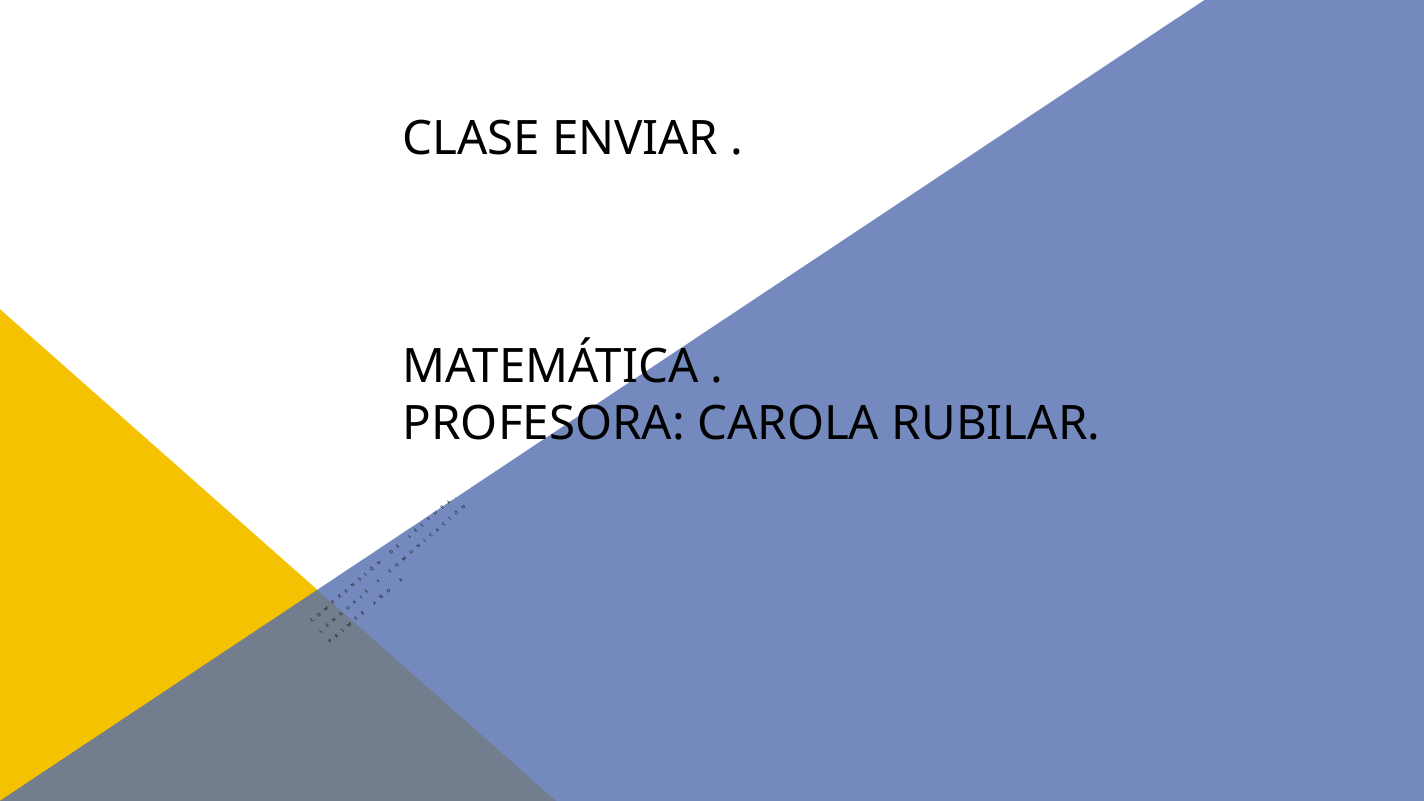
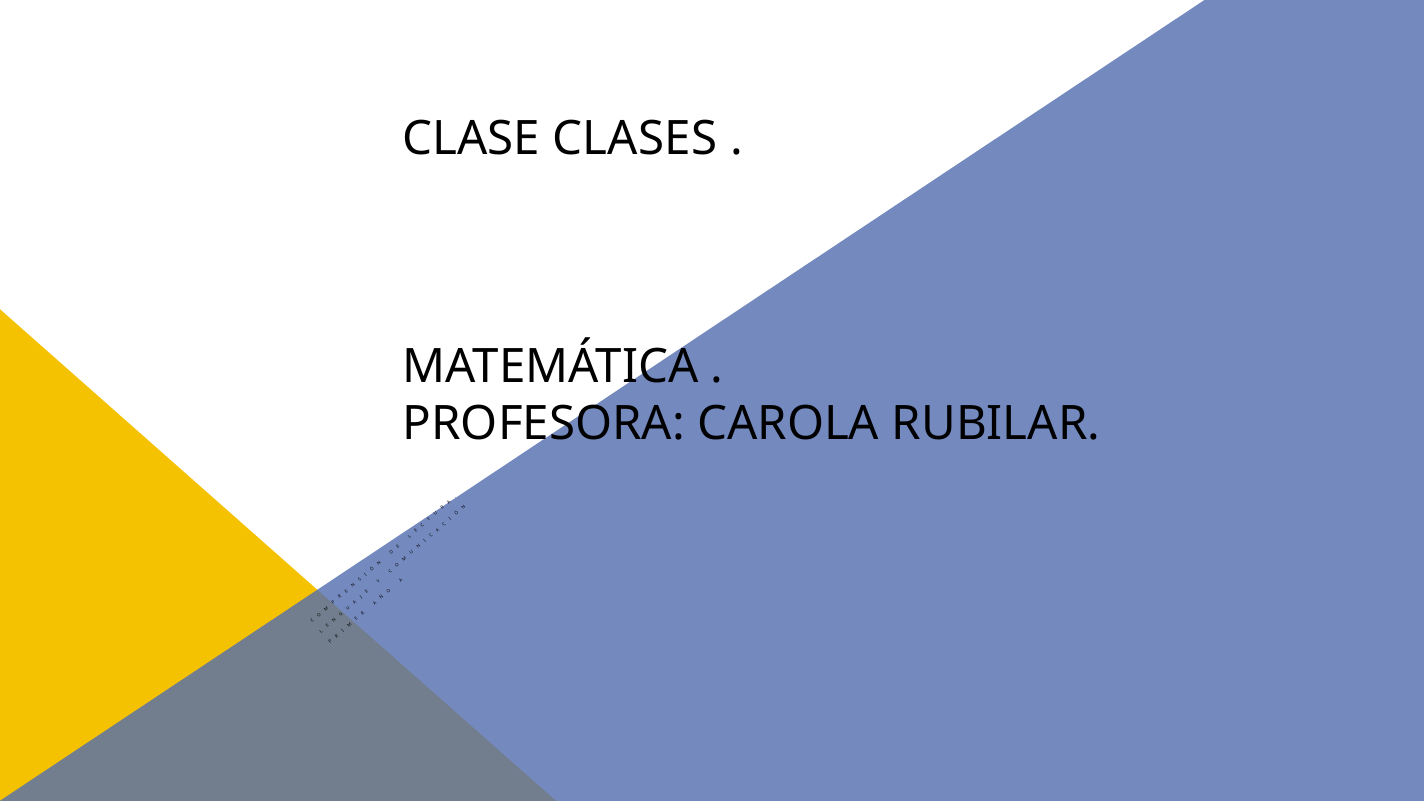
ENVIAR: ENVIAR -> CLASES
